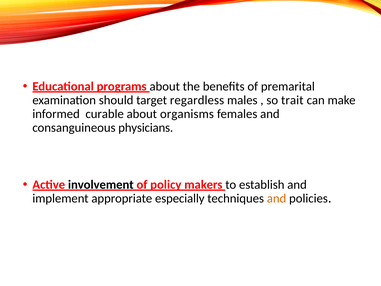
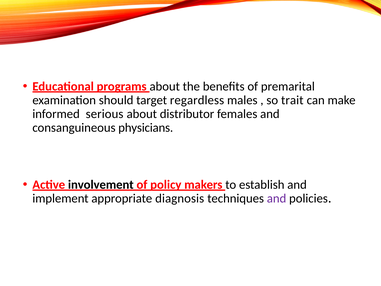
curable: curable -> serious
organisms: organisms -> distributor
especially: especially -> diagnosis
and at (277, 198) colour: orange -> purple
